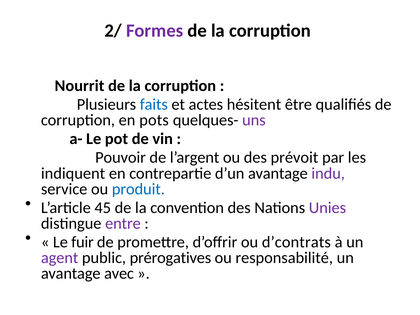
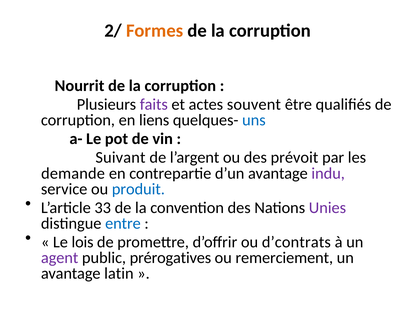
Formes colour: purple -> orange
faits colour: blue -> purple
hésitent: hésitent -> souvent
pots: pots -> liens
uns colour: purple -> blue
Pouvoir: Pouvoir -> Suivant
indiquent: indiquent -> demande
45: 45 -> 33
entre colour: purple -> blue
fuir: fuir -> lois
responsabilité: responsabilité -> remerciement
avec: avec -> latin
